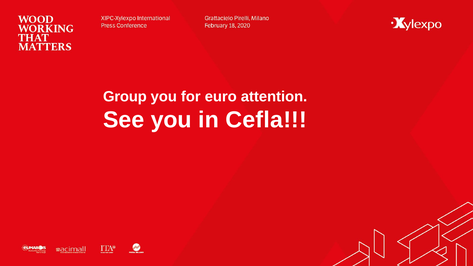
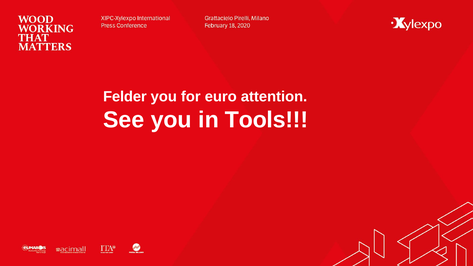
Group: Group -> Felder
Cefla: Cefla -> Tools
